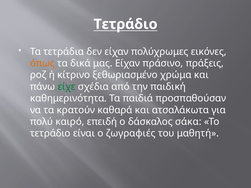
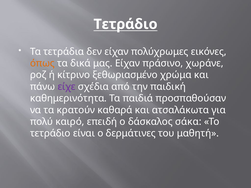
πράξεις: πράξεις -> χωράνε
είχε colour: green -> purple
ζωγραφιές: ζωγραφιές -> δερμάτινες
